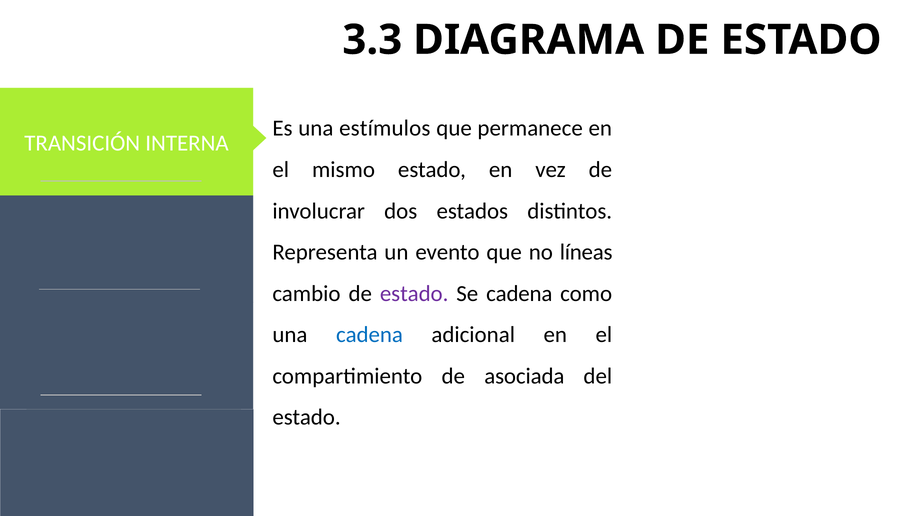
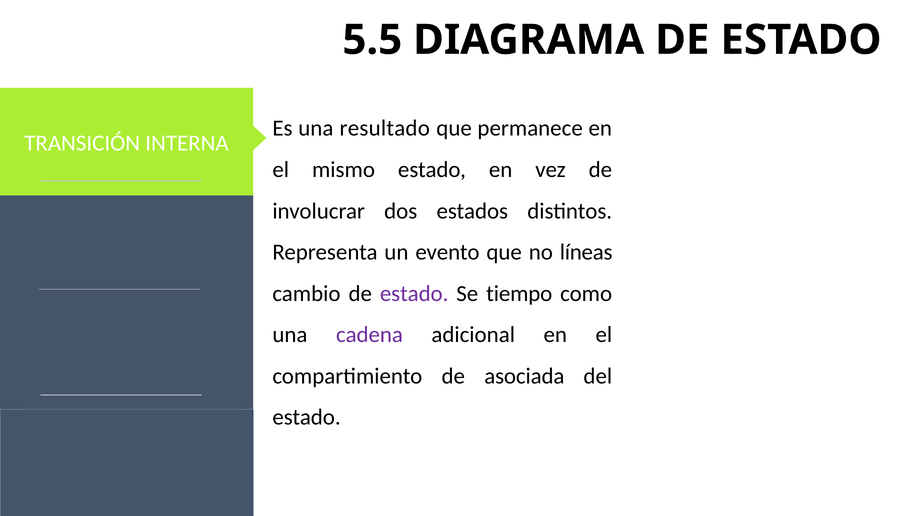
3.3: 3.3 -> 5.5
estímulos: estímulos -> resultado
Se cadena: cadena -> tiempo
cadena at (369, 335) colour: blue -> purple
